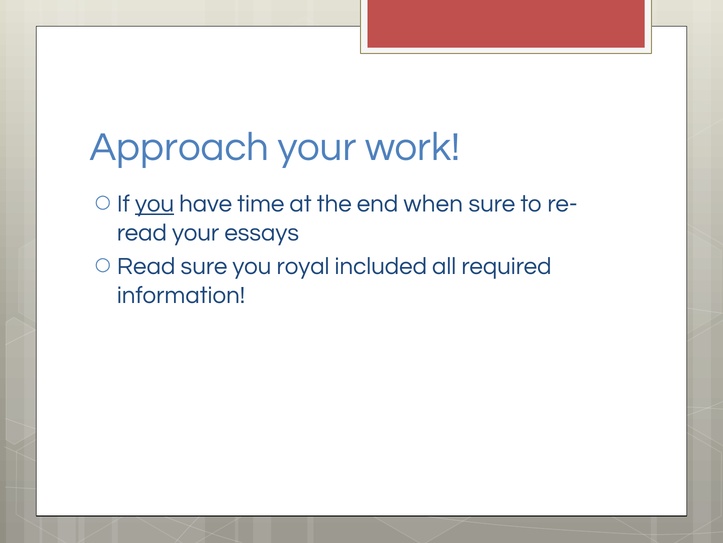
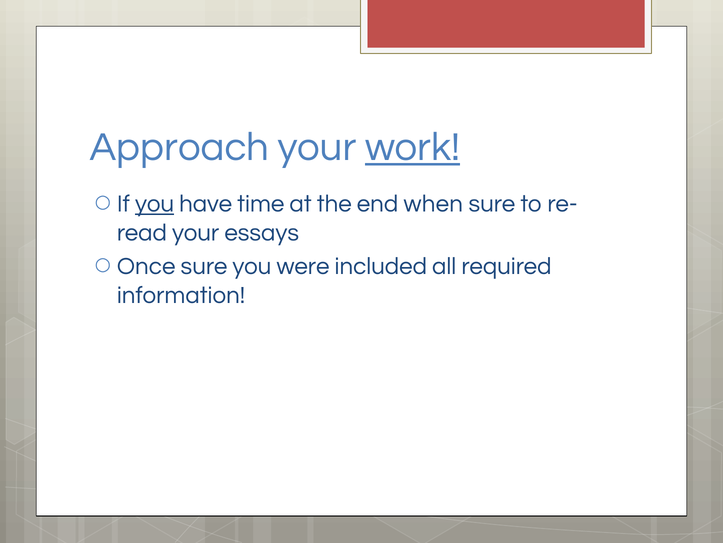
work underline: none -> present
Read at (146, 266): Read -> Once
royal: royal -> were
